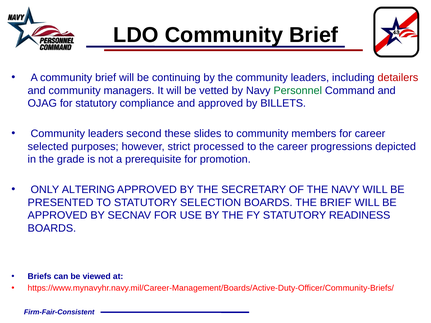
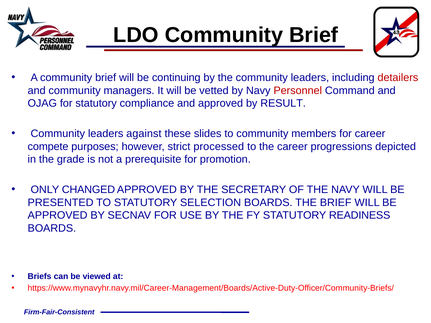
Personnel colour: green -> red
BILLETS: BILLETS -> RESULT
second: second -> against
selected: selected -> compete
ALTERING: ALTERING -> CHANGED
